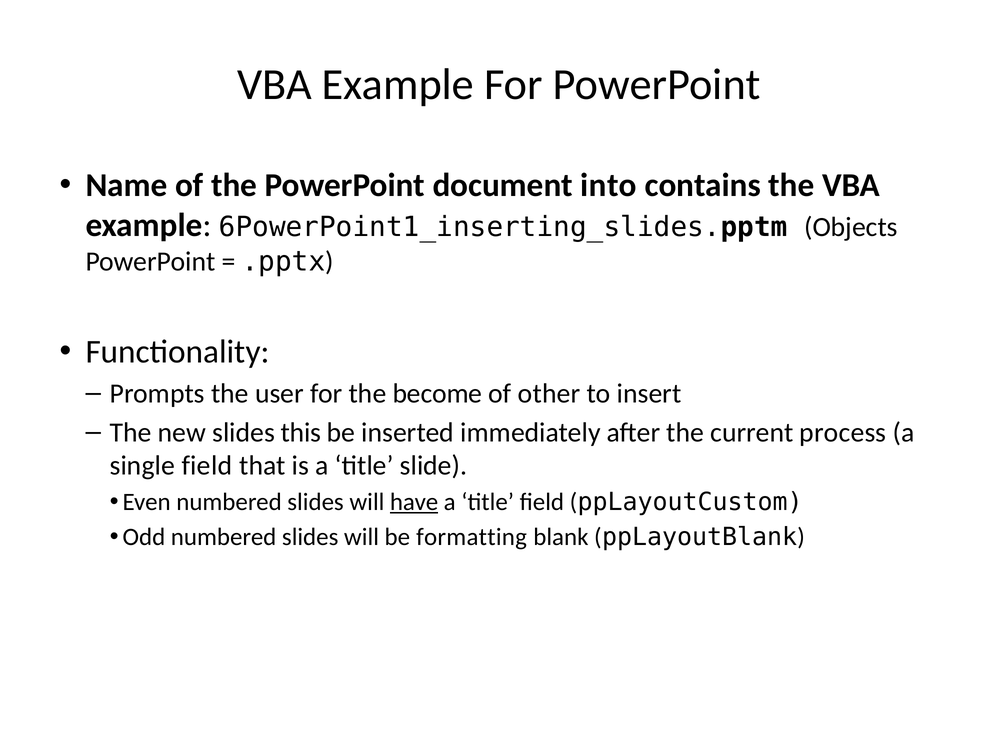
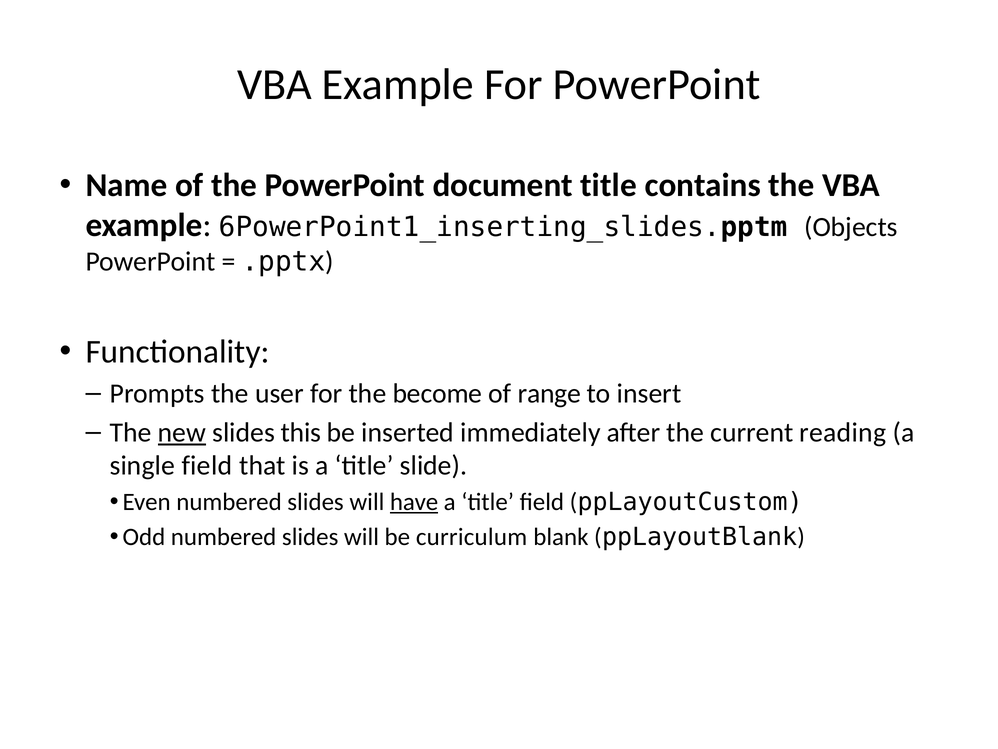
document into: into -> title
other: other -> range
new underline: none -> present
process: process -> reading
formatting: formatting -> curriculum
